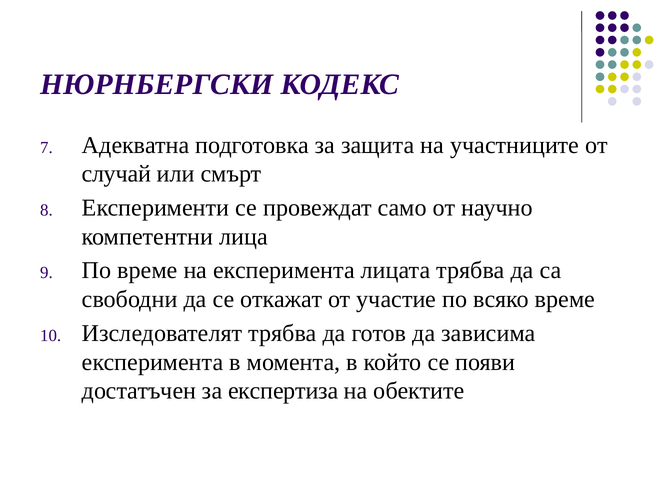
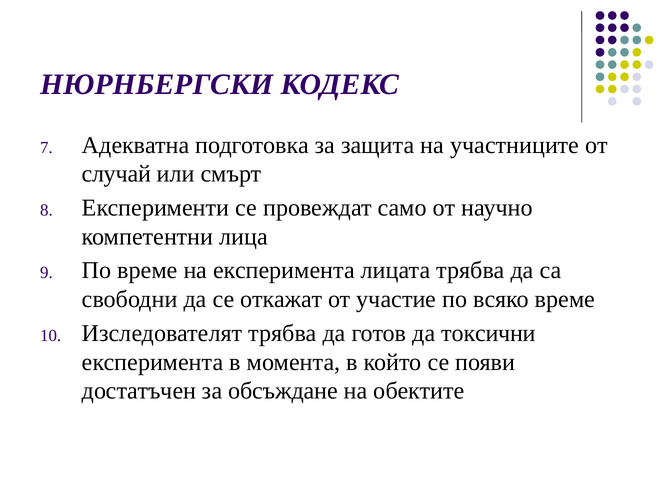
зависима: зависима -> токсични
експертиза: експертиза -> обсъждане
